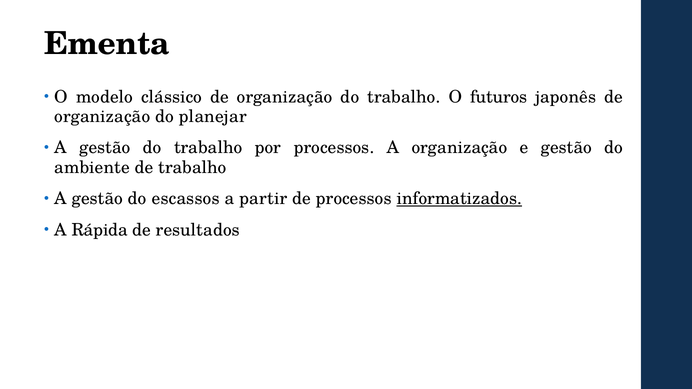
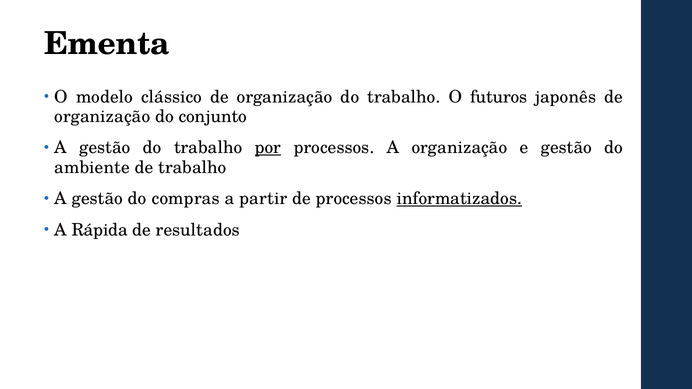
planejar: planejar -> conjunto
por underline: none -> present
escassos: escassos -> compras
